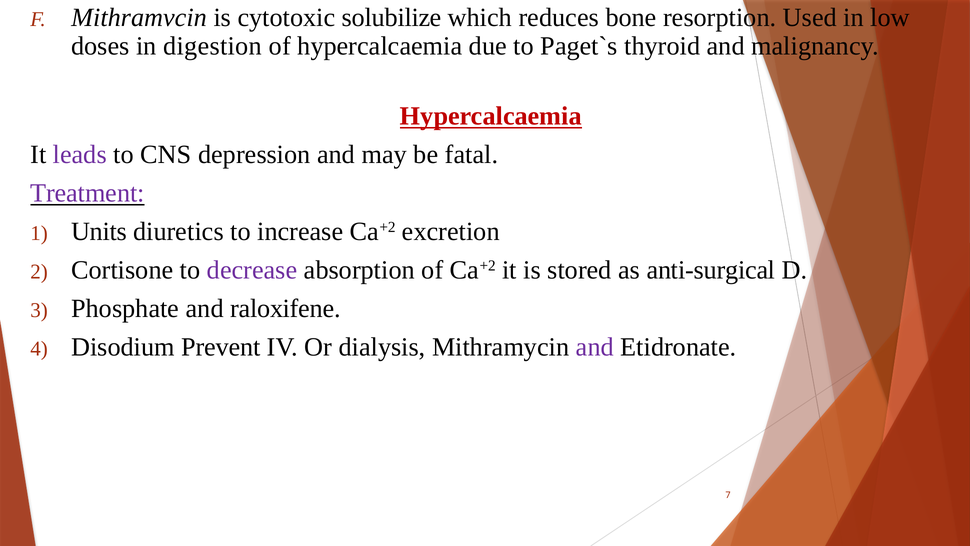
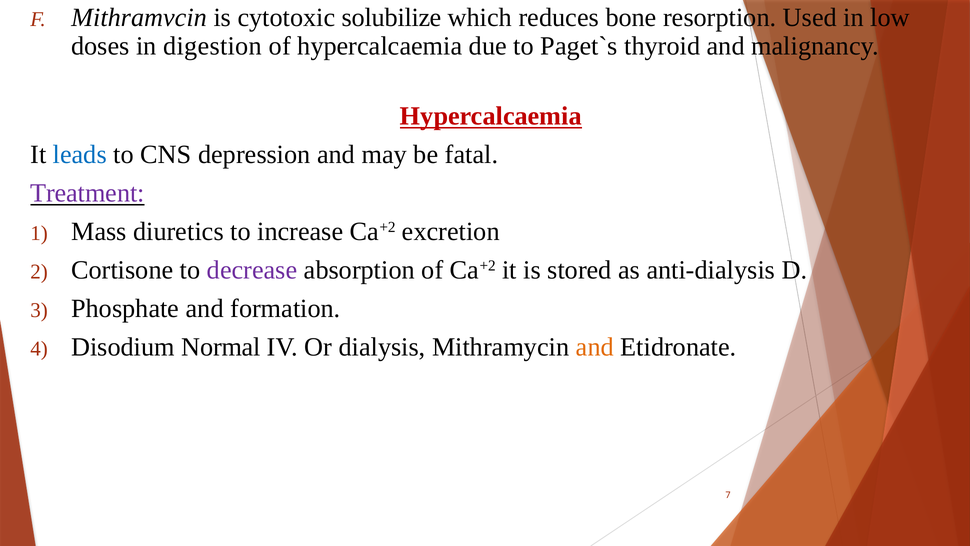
leads colour: purple -> blue
Units: Units -> Mass
anti-surgical: anti-surgical -> anti-dialysis
raloxifene: raloxifene -> formation
Prevent: Prevent -> Normal
and at (595, 347) colour: purple -> orange
